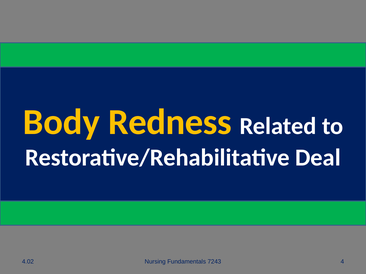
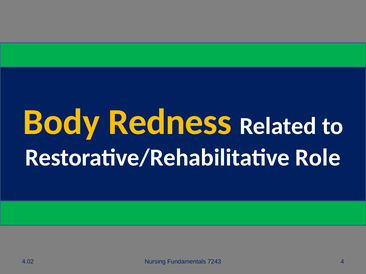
Deal: Deal -> Role
